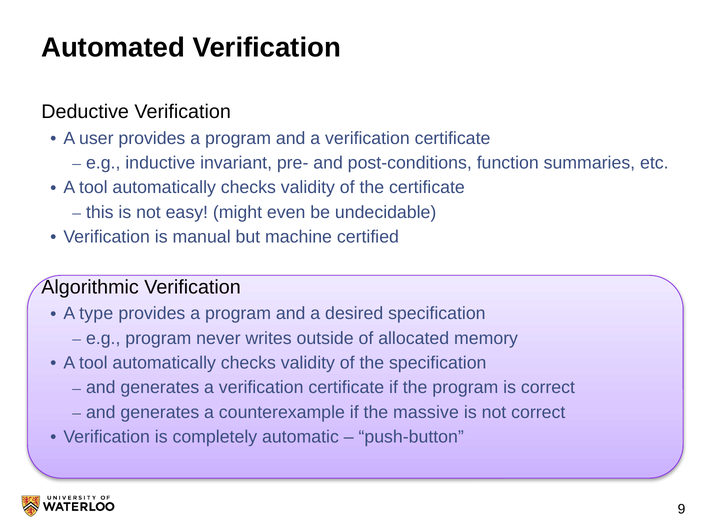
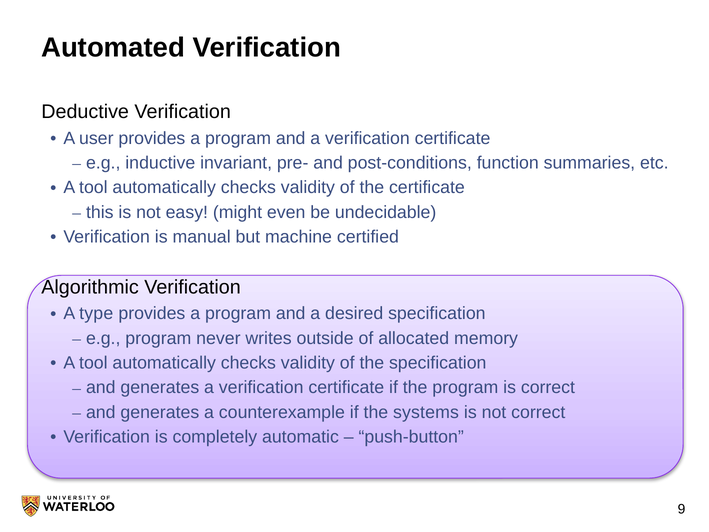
massive: massive -> systems
